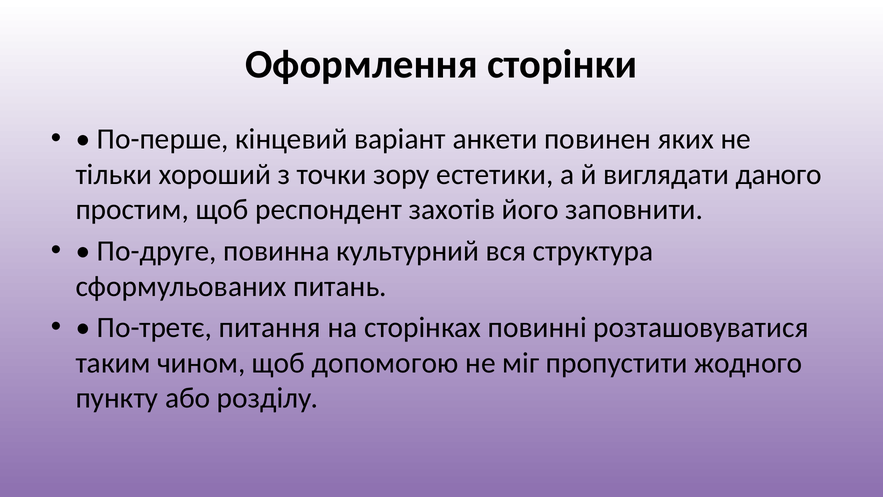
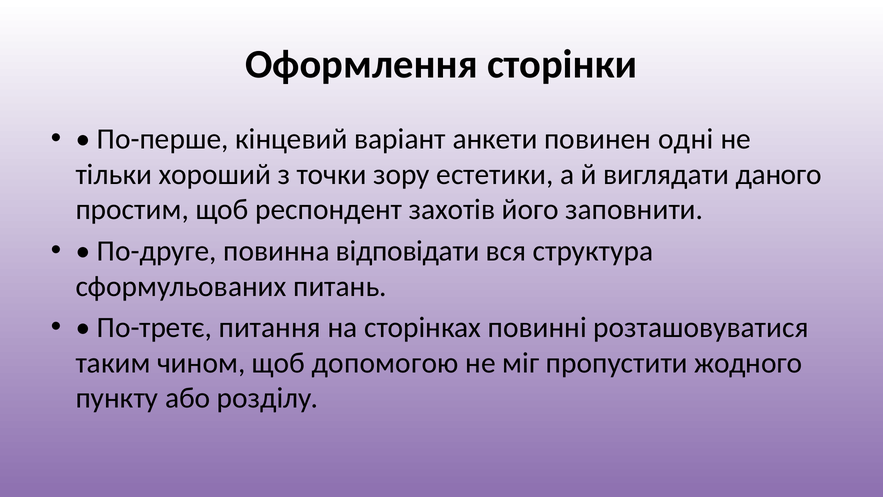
яких: яких -> одні
культурний: культурний -> відповідати
